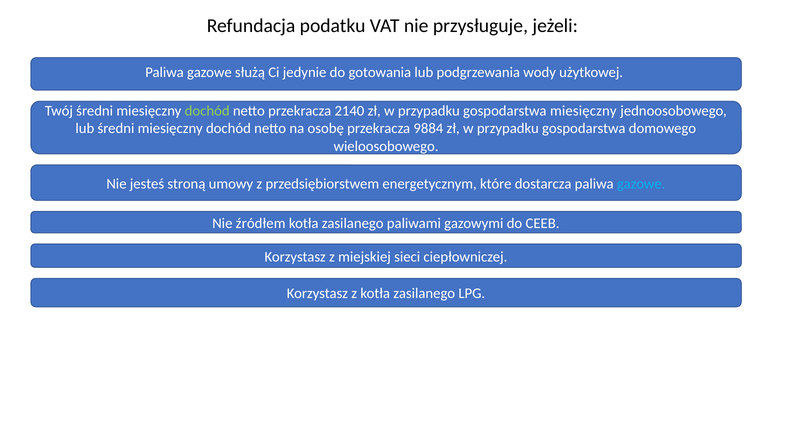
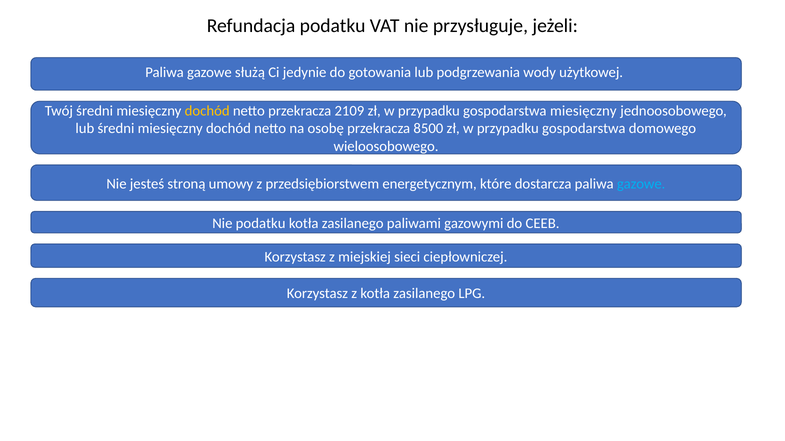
dochód at (207, 111) colour: light green -> yellow
2140: 2140 -> 2109
9884: 9884 -> 8500
Nie źródłem: źródłem -> podatku
